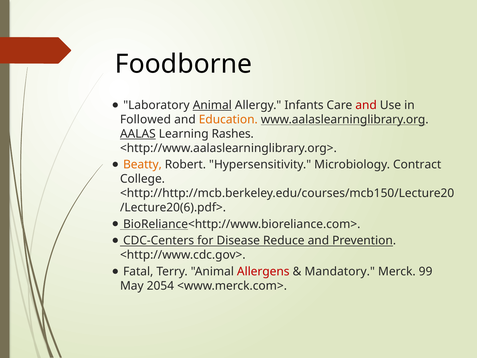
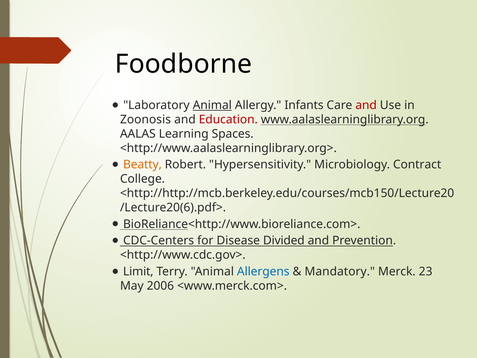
Followed: Followed -> Zoonosis
Education colour: orange -> red
AALAS underline: present -> none
Rashes: Rashes -> Spaces
Reduce: Reduce -> Divided
Fatal: Fatal -> Limit
Allergens colour: red -> blue
99: 99 -> 23
2054: 2054 -> 2006
